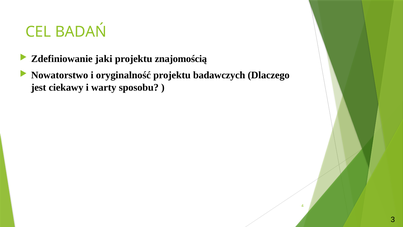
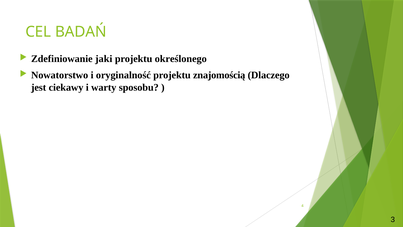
znajomością: znajomością -> określonego
badawczych: badawczych -> znajomością
